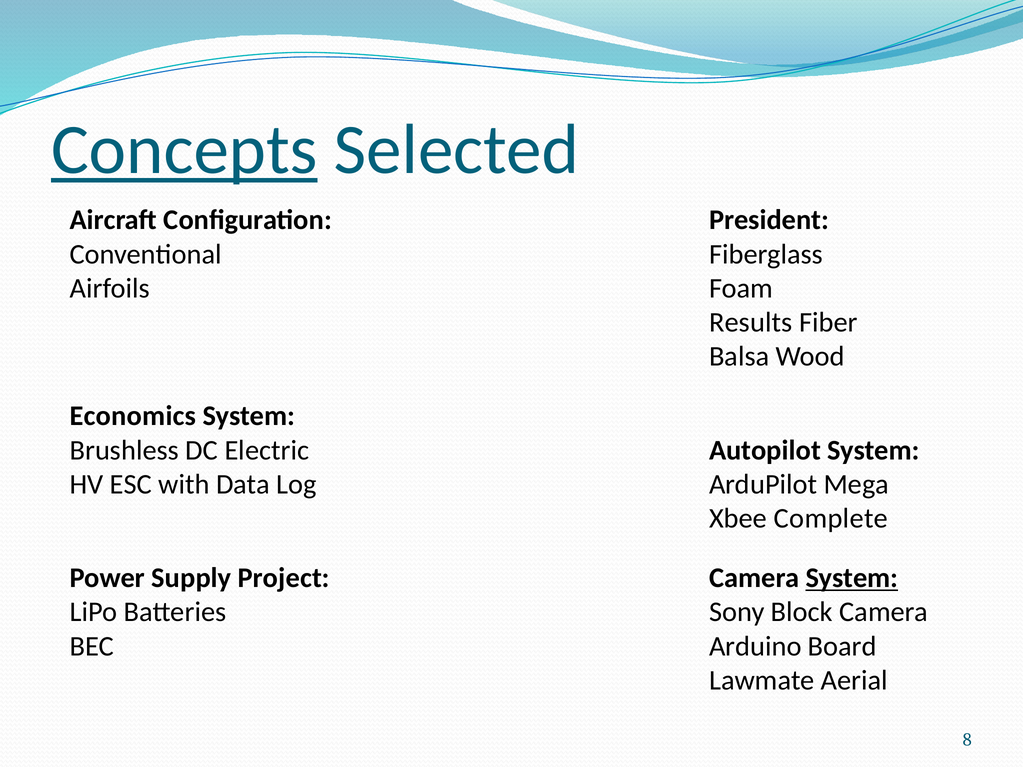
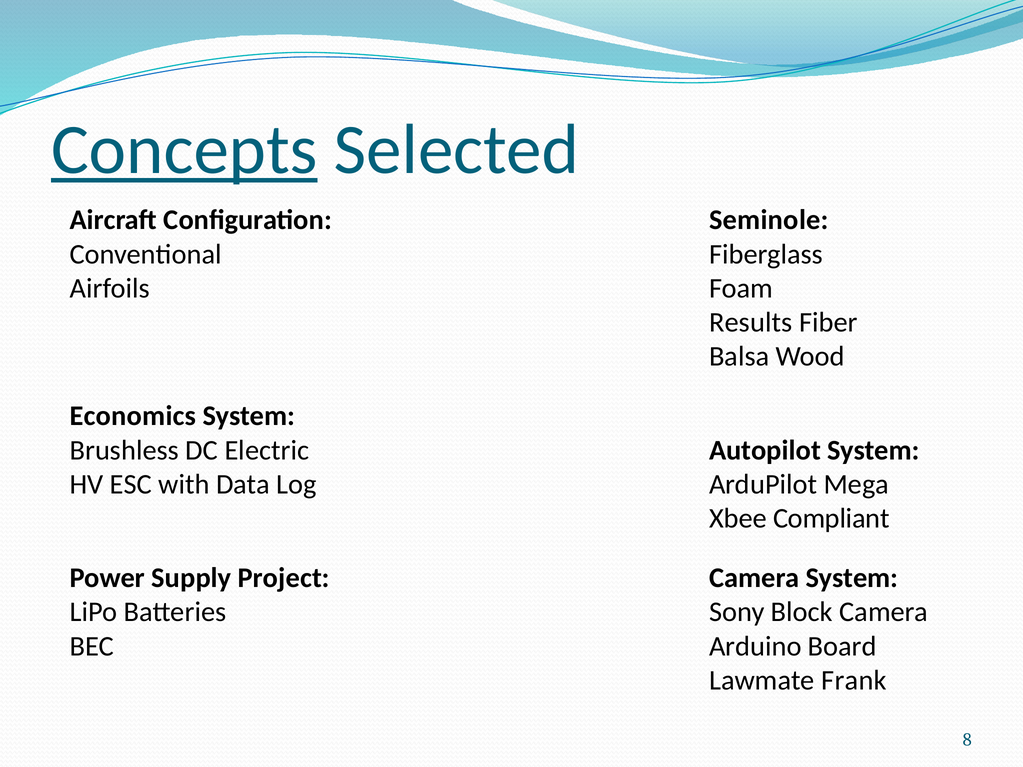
President: President -> Seminole
Complete: Complete -> Compliant
System at (852, 578) underline: present -> none
Aerial: Aerial -> Frank
